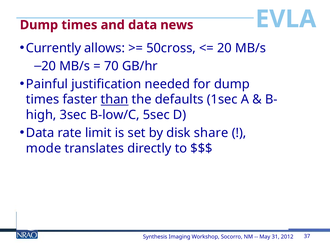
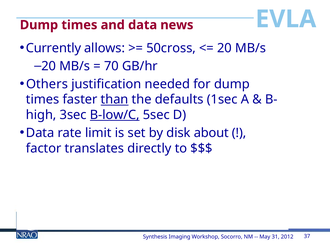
Painful: Painful -> Others
B-low/C underline: none -> present
share: share -> about
mode: mode -> factor
